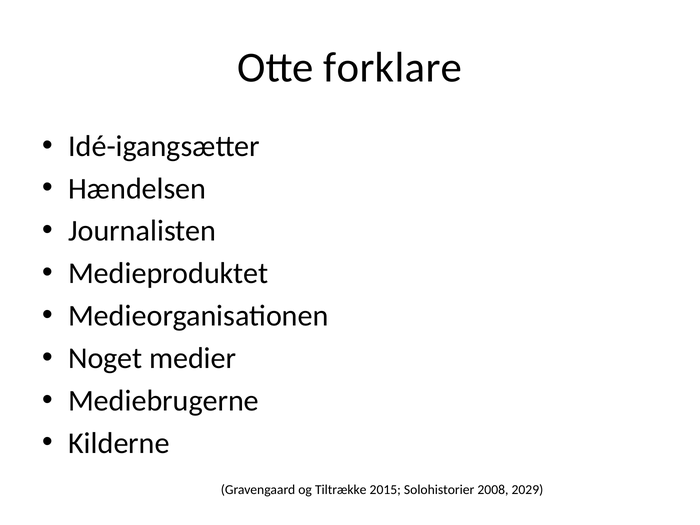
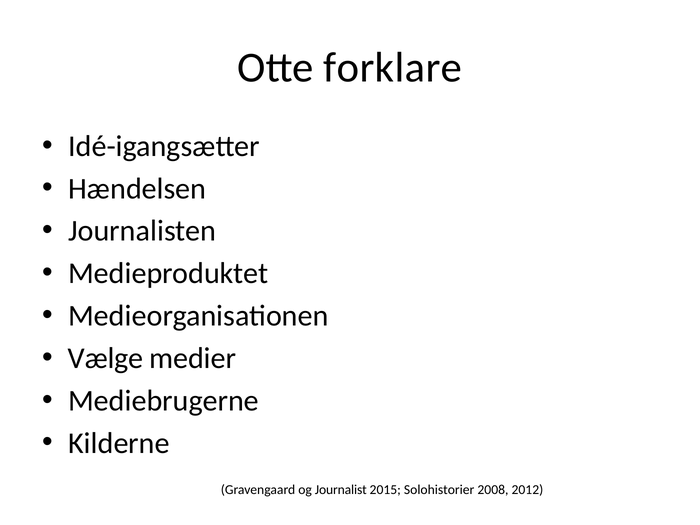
Noget: Noget -> Vælge
Tiltrække: Tiltrække -> Journalist
2029: 2029 -> 2012
